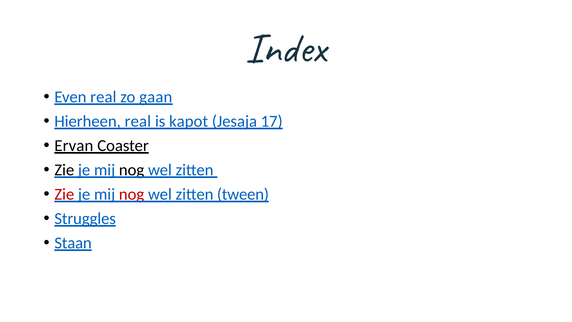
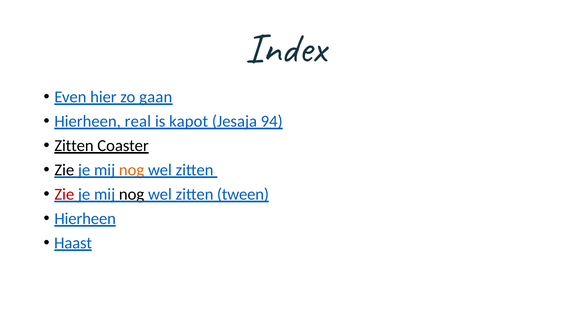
Even real: real -> hier
17: 17 -> 94
Ervan at (74, 146): Ervan -> Zitten
nog at (132, 170) colour: black -> orange
nog at (132, 194) colour: red -> black
Struggles at (85, 218): Struggles -> Hierheen
Staan: Staan -> Haast
